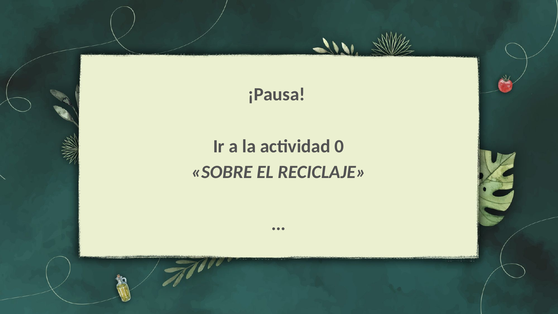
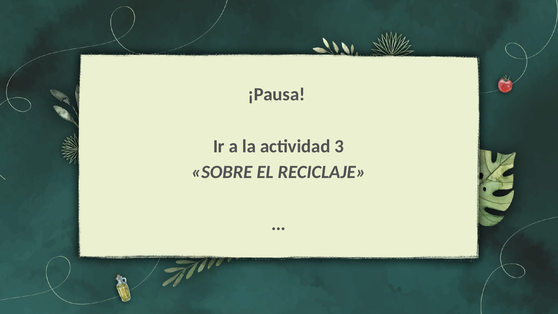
0: 0 -> 3
